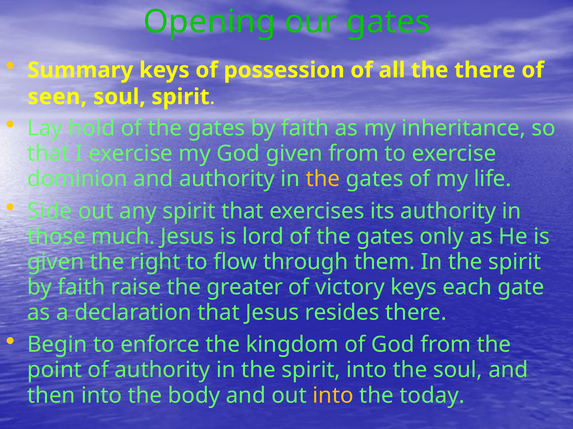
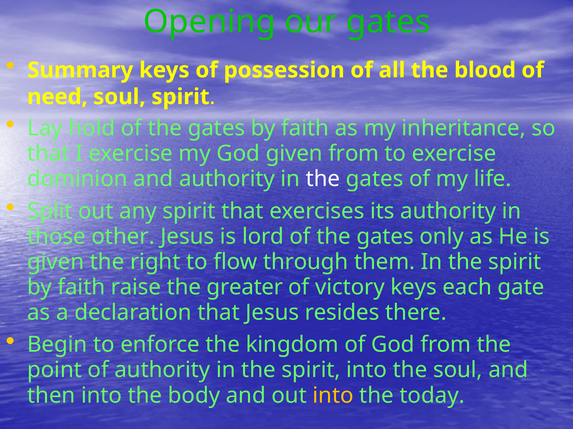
the there: there -> blood
seen: seen -> need
the at (323, 179) colour: yellow -> white
Side: Side -> Split
much: much -> other
